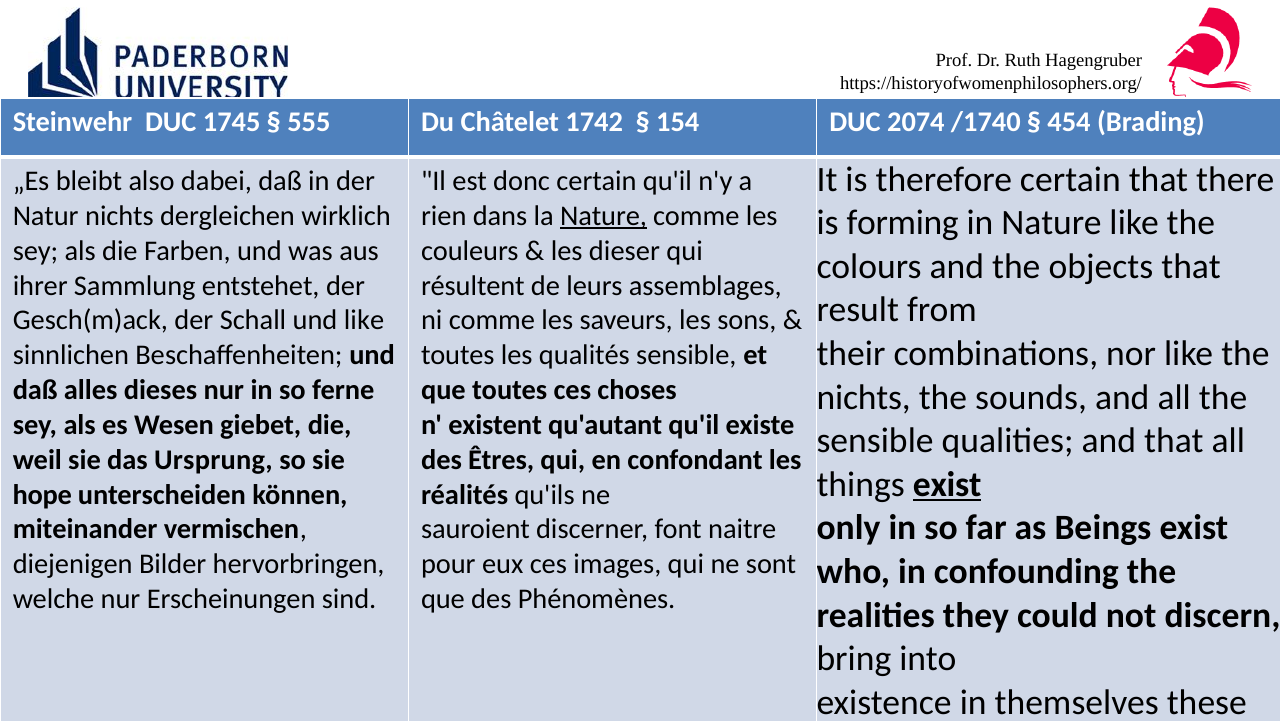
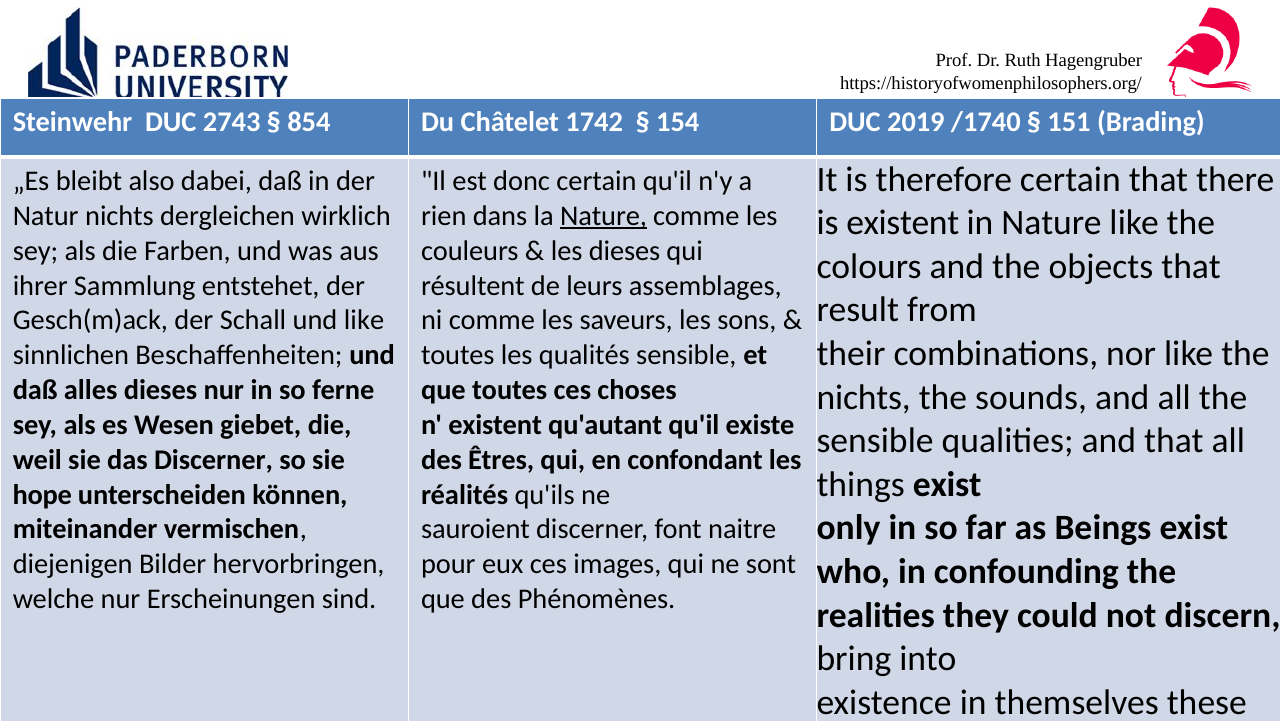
1745: 1745 -> 2743
555: 555 -> 854
2074: 2074 -> 2019
454: 454 -> 151
is forming: forming -> existent
les dieser: dieser -> dieses
das Ursprung: Ursprung -> Discerner
exist at (947, 484) underline: present -> none
